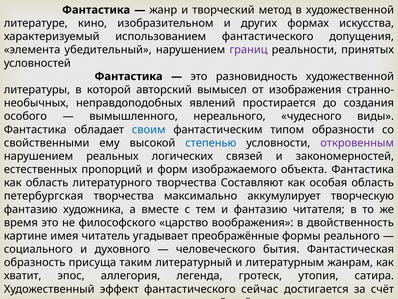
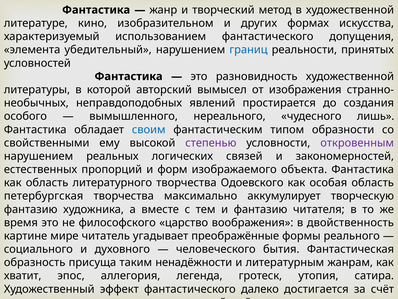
границ colour: purple -> blue
виды: виды -> лишь
степенью colour: blue -> purple
Составляют: Составляют -> Одоевского
имея: имея -> мире
литературный: литературный -> ненадёжности
сейчас: сейчас -> далеко
